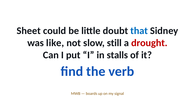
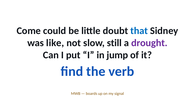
Sheet: Sheet -> Come
drought colour: red -> purple
stalls: stalls -> jump
